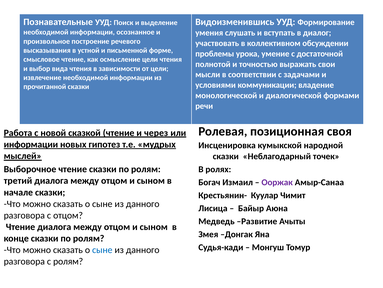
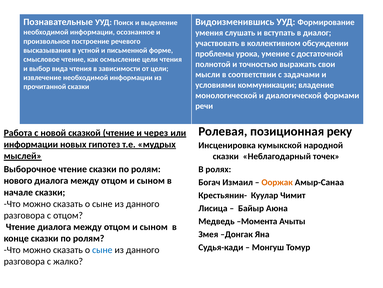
своя: своя -> реку
третий: третий -> нового
Ооржак colour: purple -> orange
Развитие: Развитие -> Момента
с ролям: ролям -> жалко
